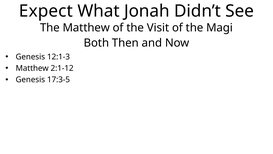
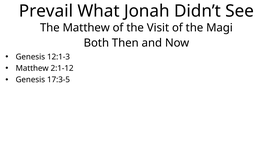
Expect: Expect -> Prevail
